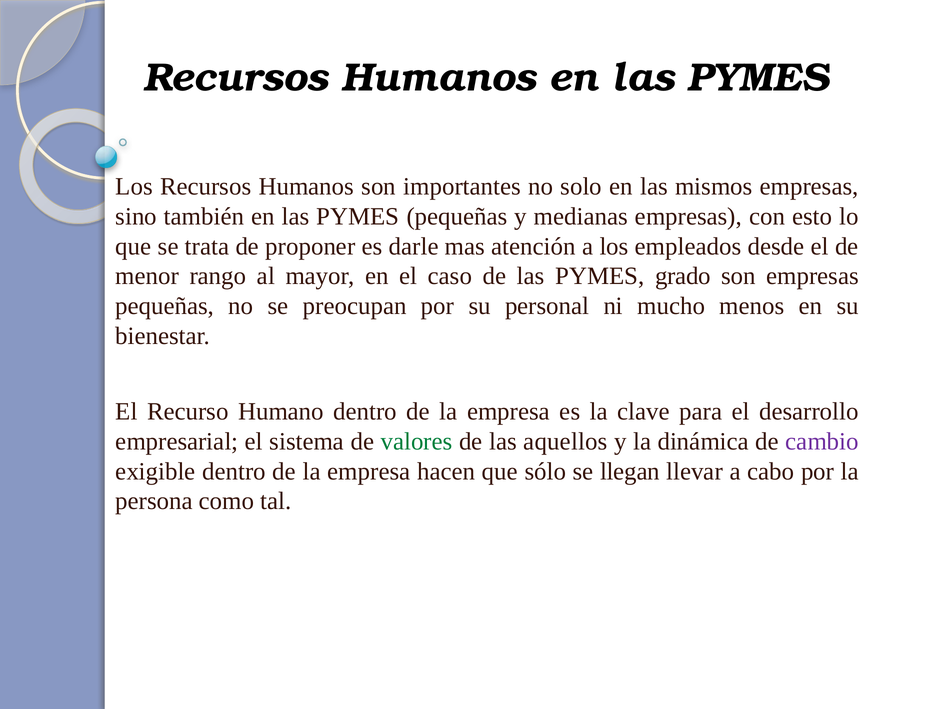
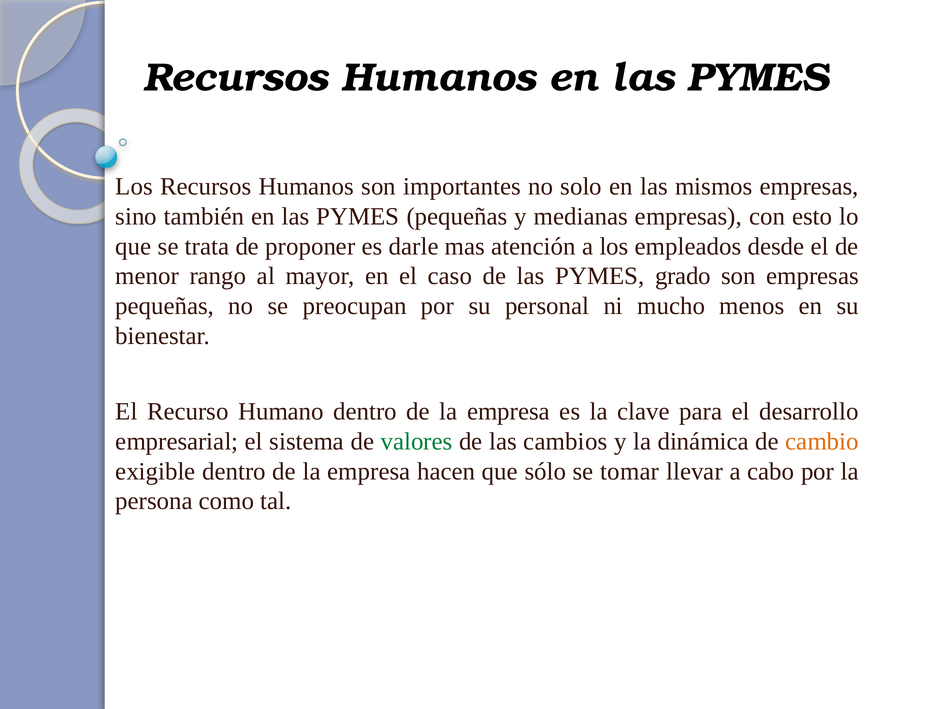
aquellos: aquellos -> cambios
cambio colour: purple -> orange
llegan: llegan -> tomar
